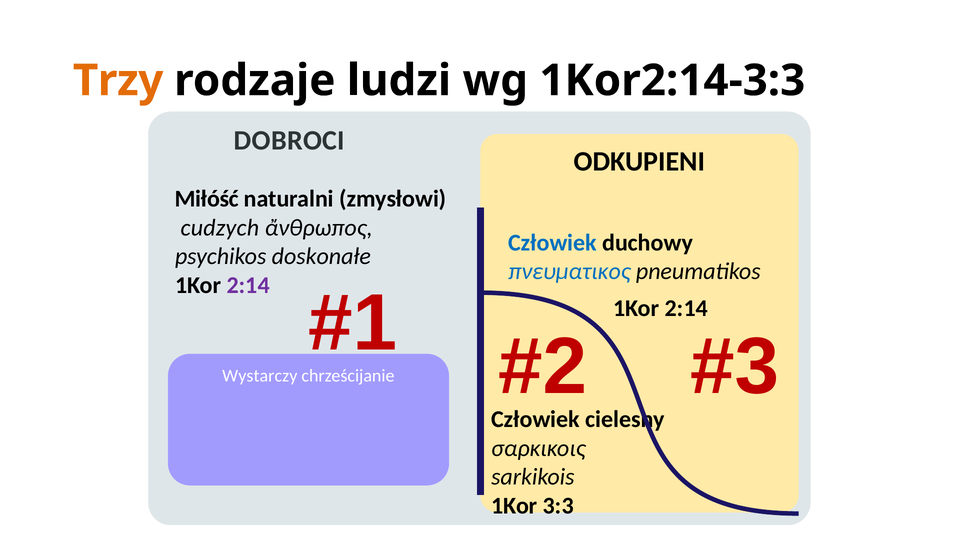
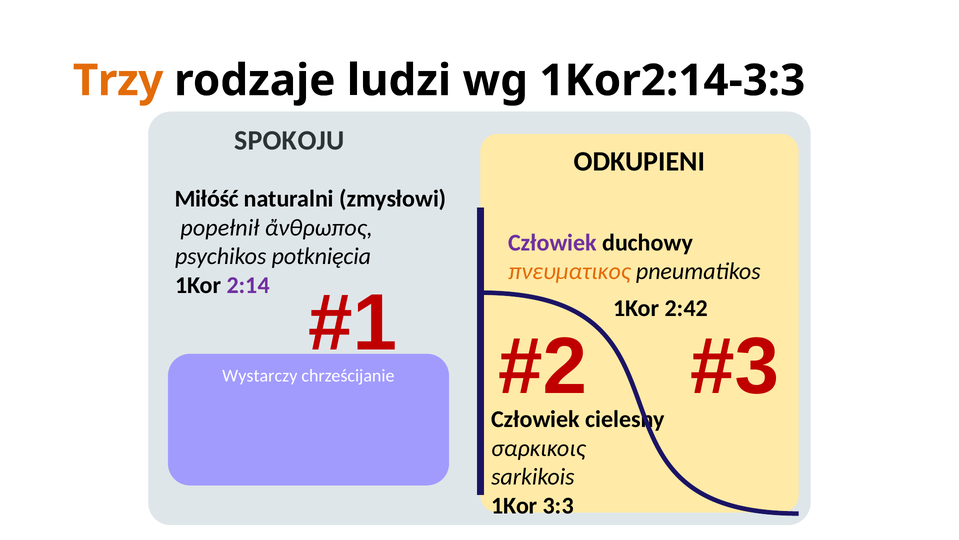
DOBROCI: DOBROCI -> SPOKOJU
cudzych: cudzych -> popełnił
Człowiek at (553, 242) colour: blue -> purple
doskonałe: doskonałe -> potknięcia
πνευματικος colour: blue -> orange
2:14 at (686, 308): 2:14 -> 2:42
